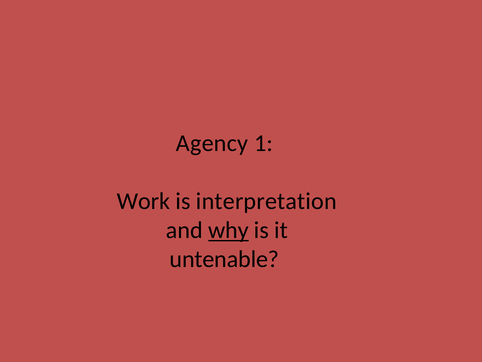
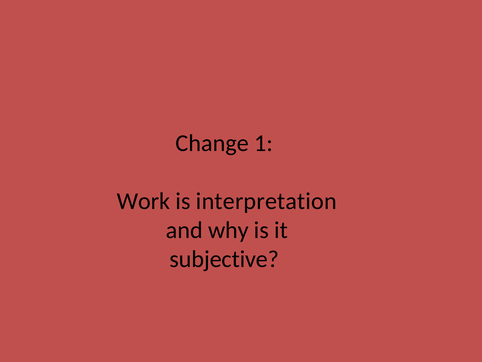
Agency: Agency -> Change
why underline: present -> none
untenable: untenable -> subjective
